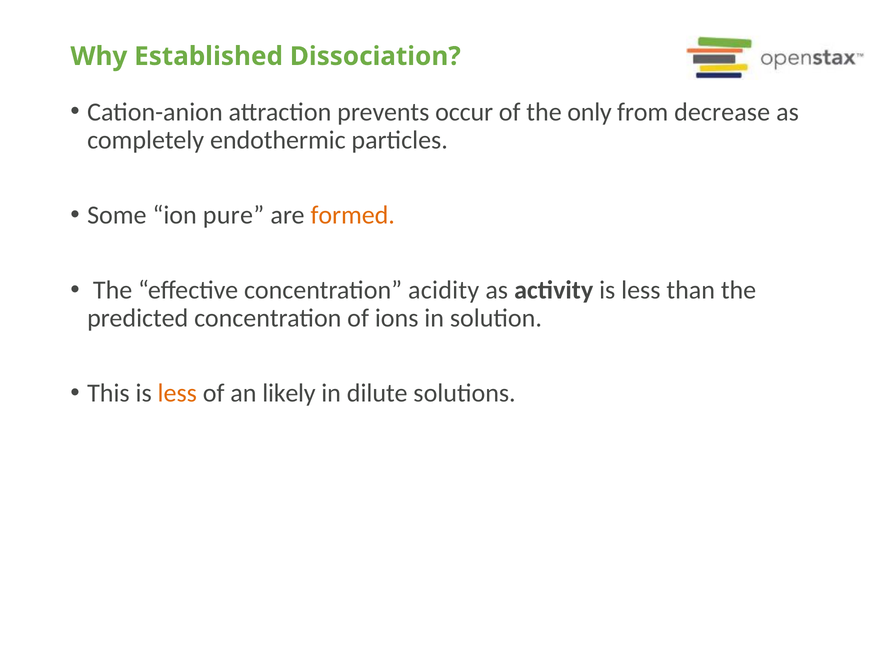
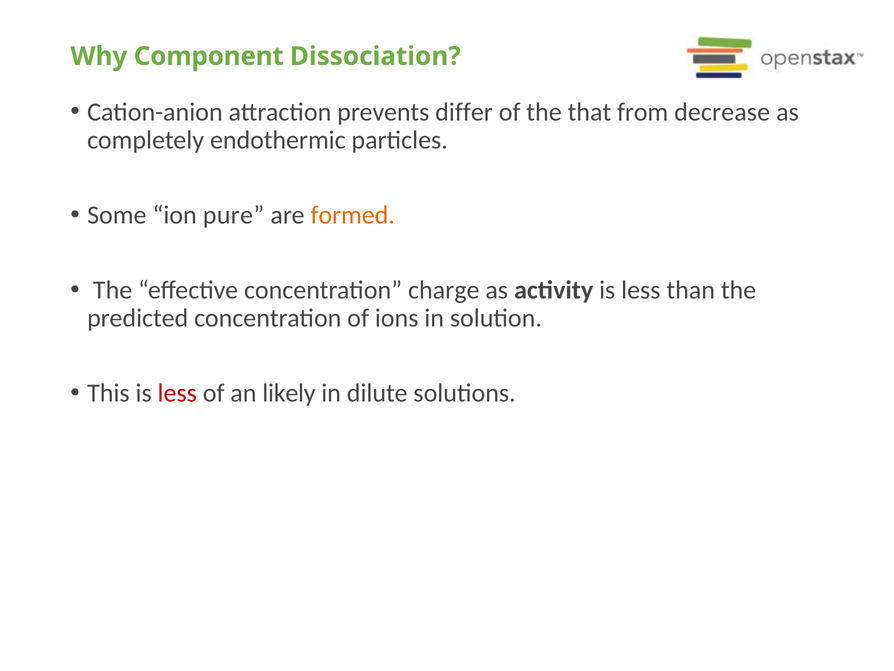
Established: Established -> Component
occur: occur -> differ
only: only -> that
acidity: acidity -> charge
less at (177, 393) colour: orange -> red
